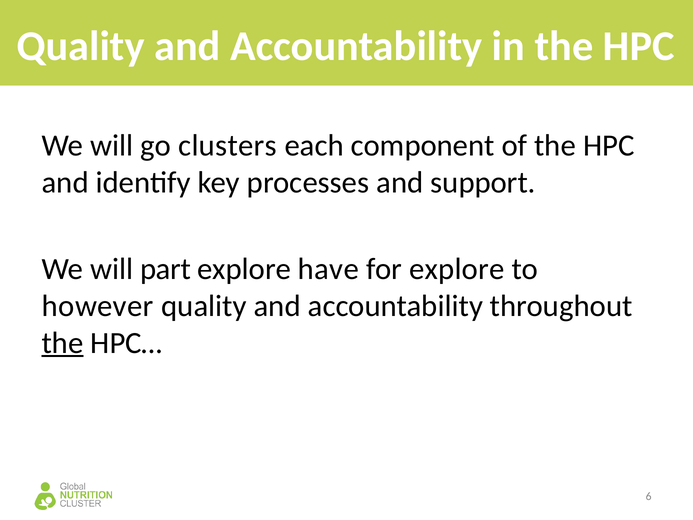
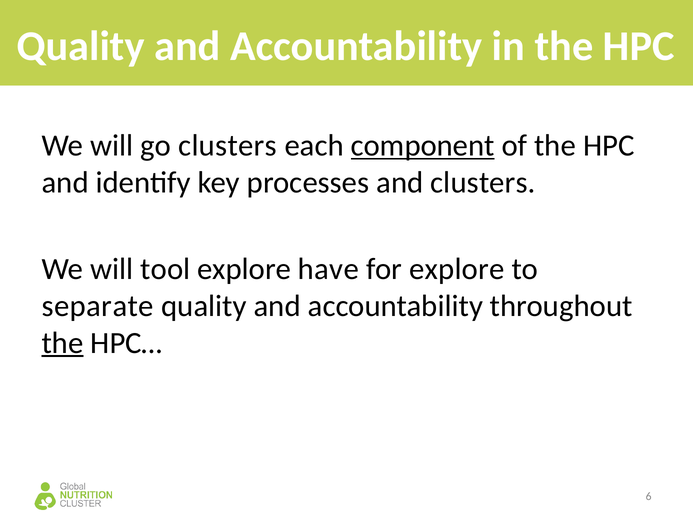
component underline: none -> present
and support: support -> clusters
part: part -> tool
however: however -> separate
